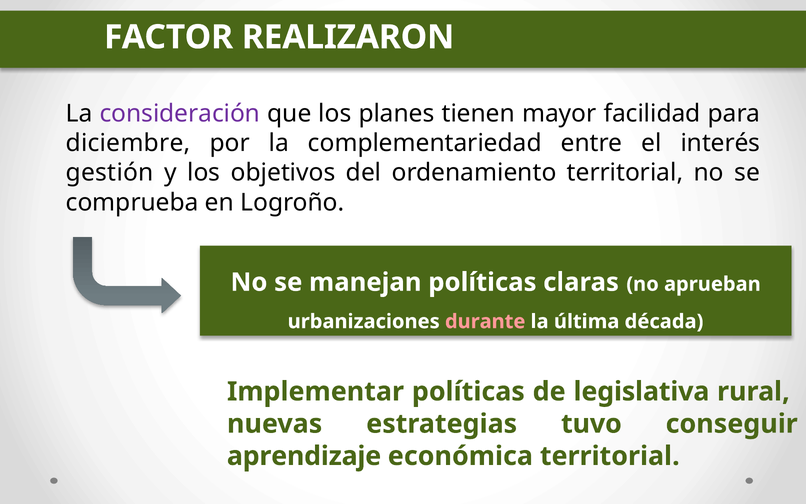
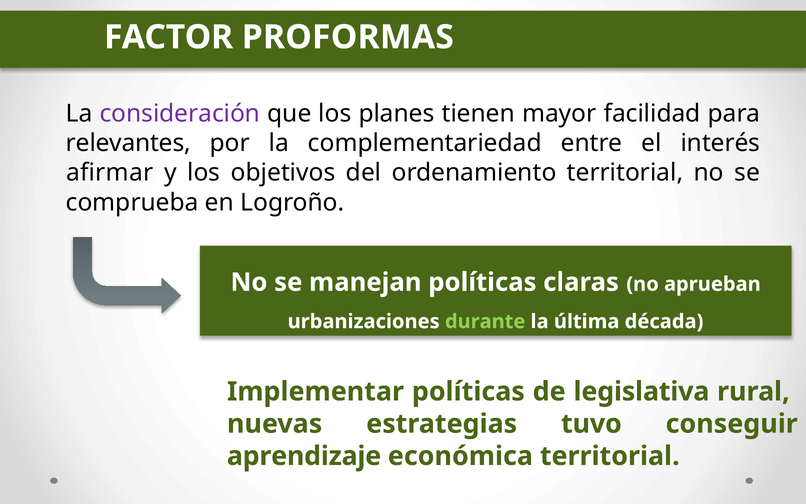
REALIZARON: REALIZARON -> PROFORMAS
diciembre: diciembre -> relevantes
gestión: gestión -> afirmar
durante colour: pink -> light green
